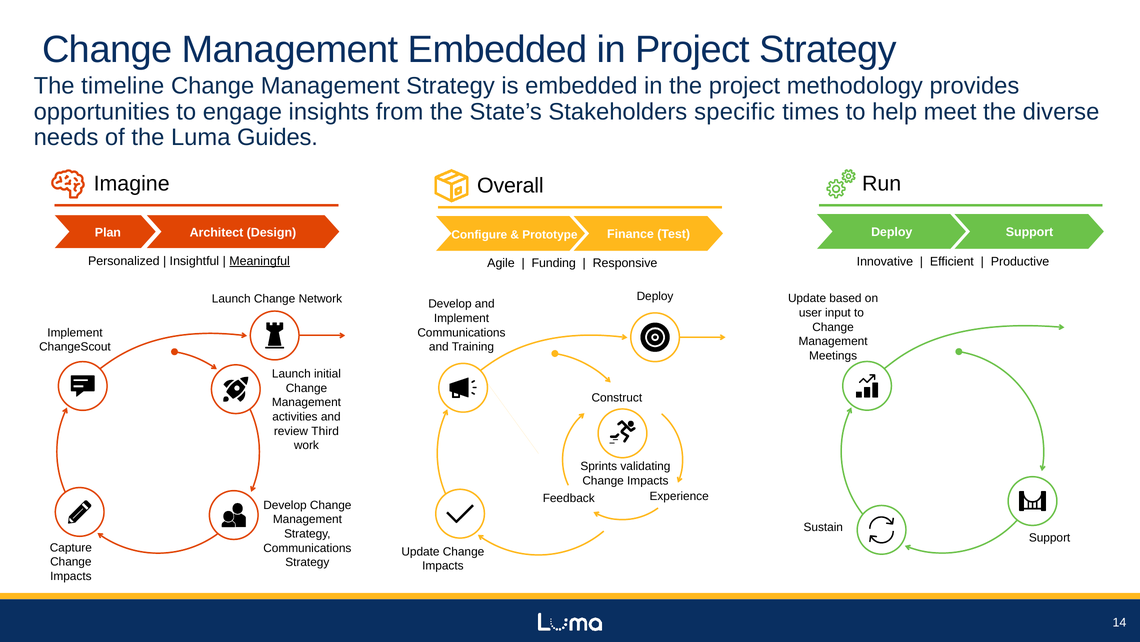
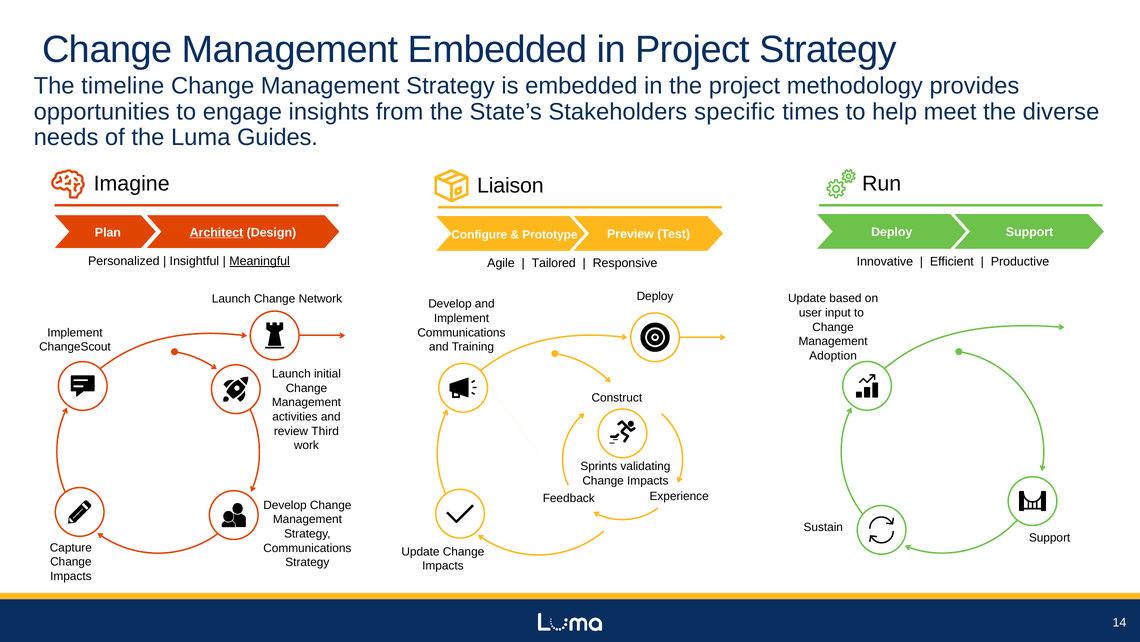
Overall: Overall -> Liaison
Architect underline: none -> present
Finance: Finance -> Preview
Funding: Funding -> Tailored
Meetings: Meetings -> Adoption
